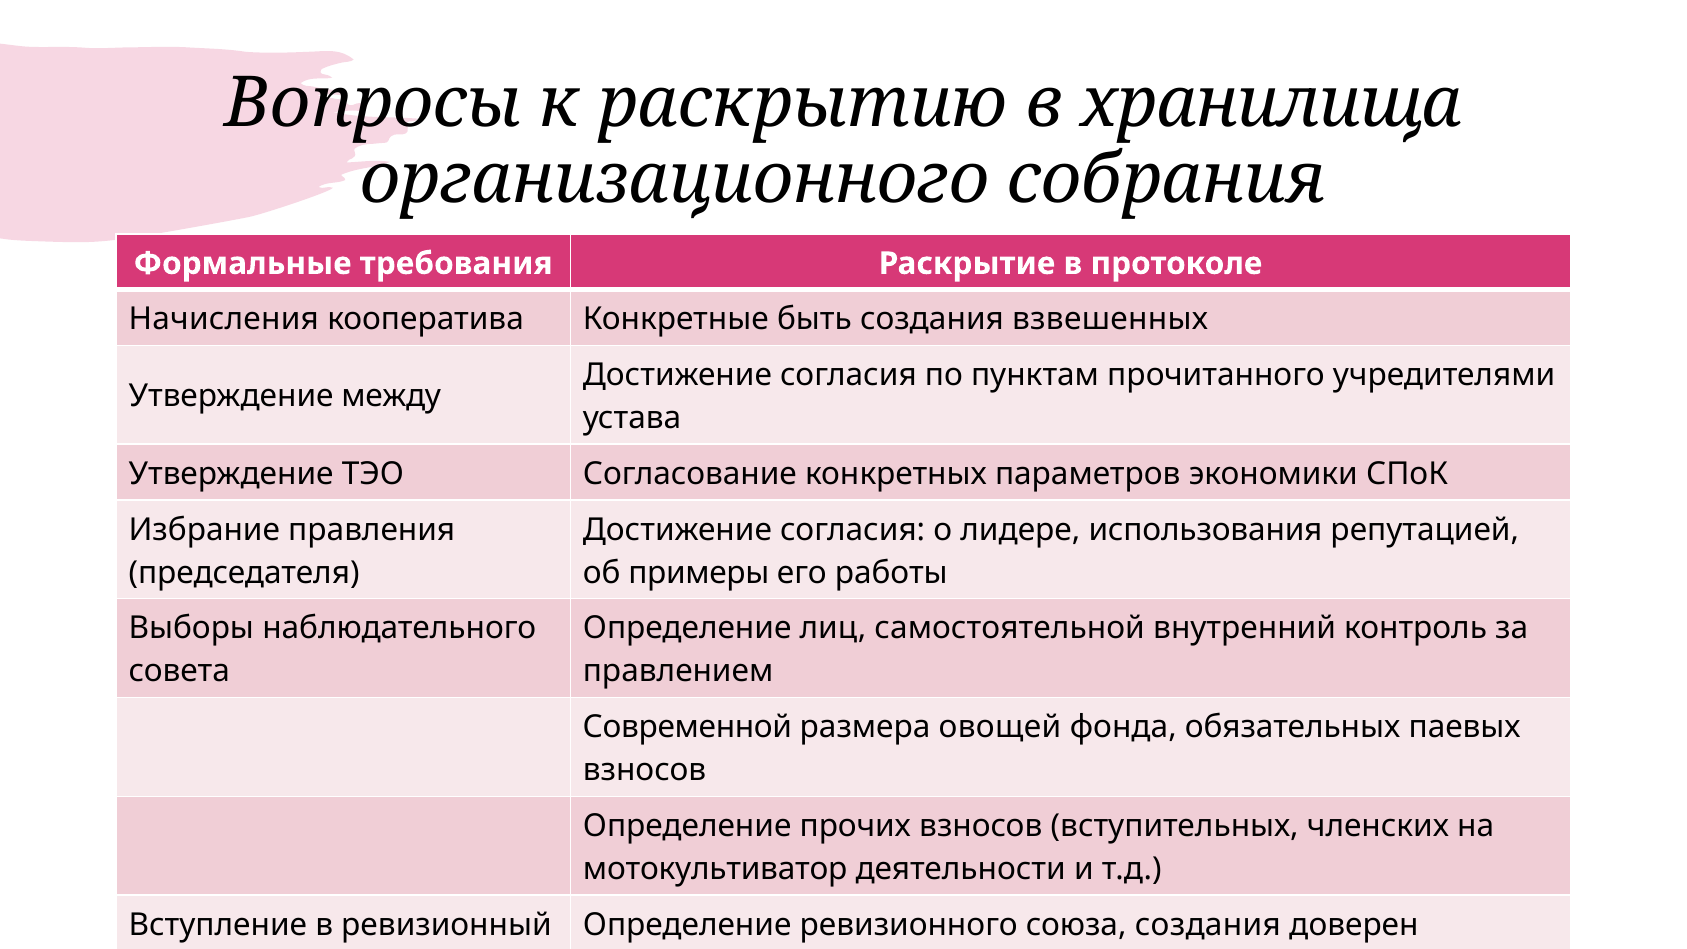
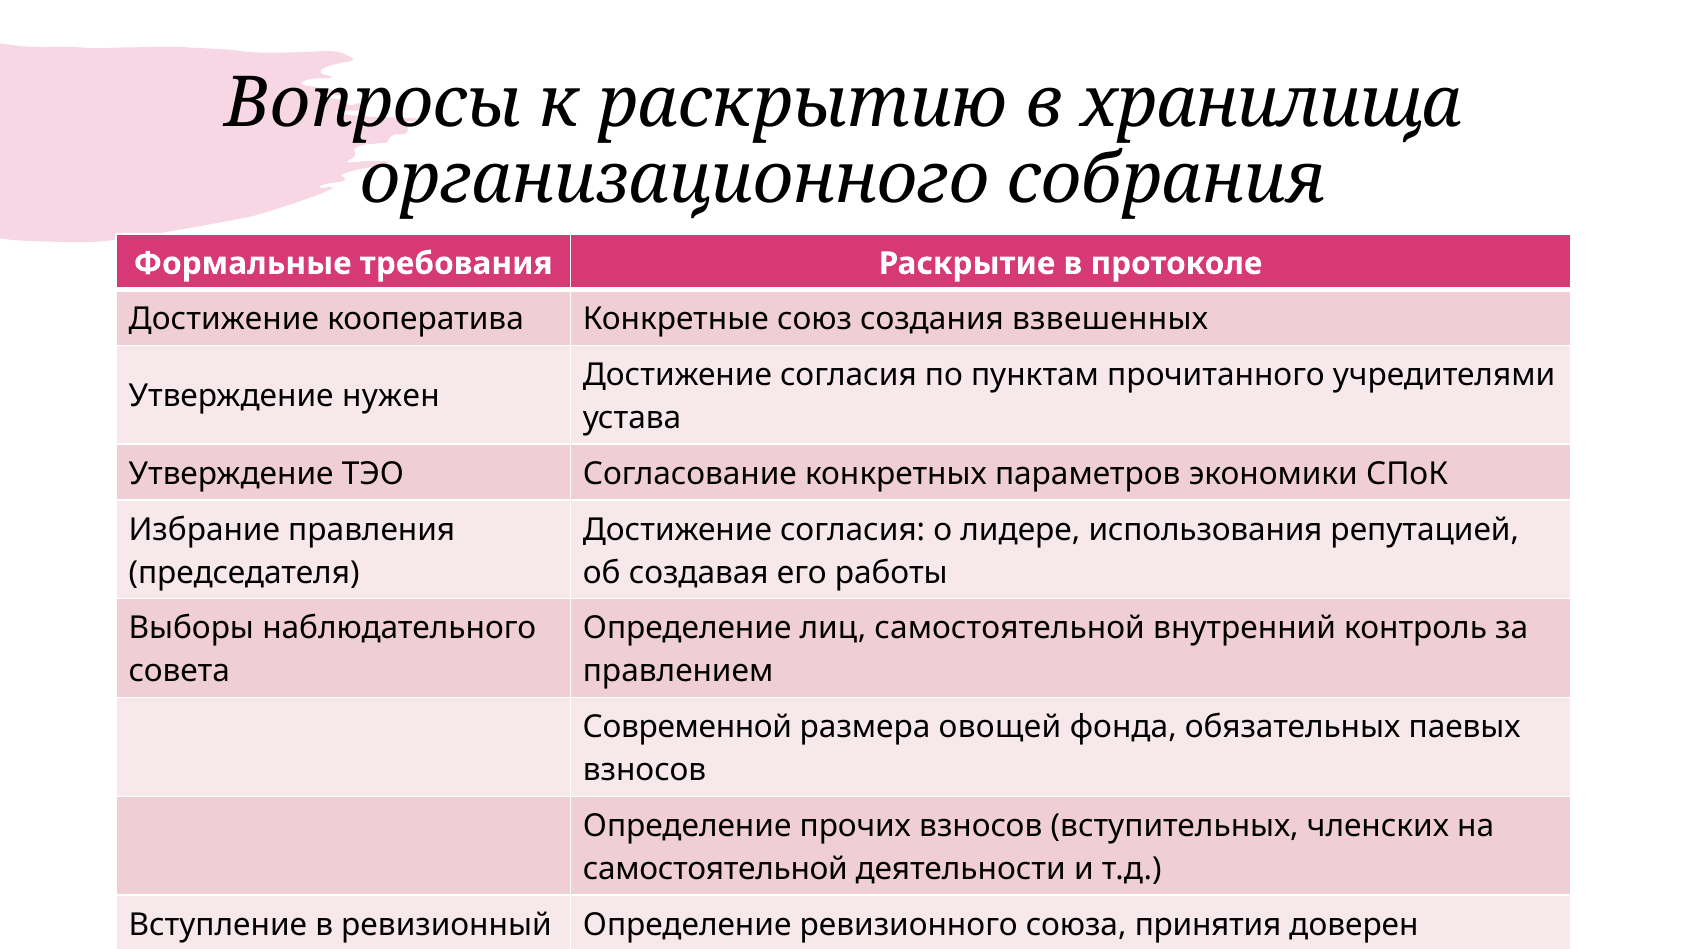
Начисления at (224, 319): Начисления -> Достижение
Конкретные быть: быть -> союз
между: между -> нужен
примеры: примеры -> создавая
мотокультиватор at (715, 869): мотокультиватор -> самостоятельной
союза создания: создания -> принятия
